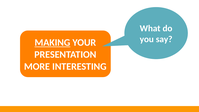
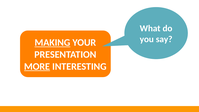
MORE underline: none -> present
